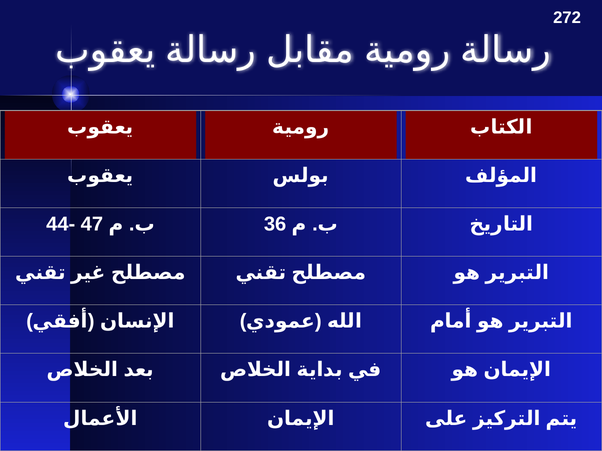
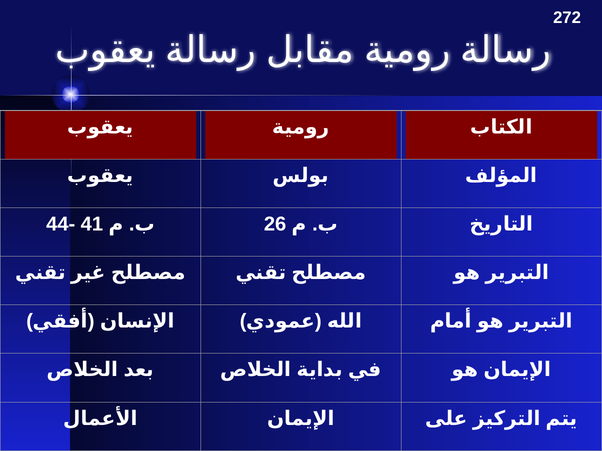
47: 47 -> 41
36: 36 -> 26
